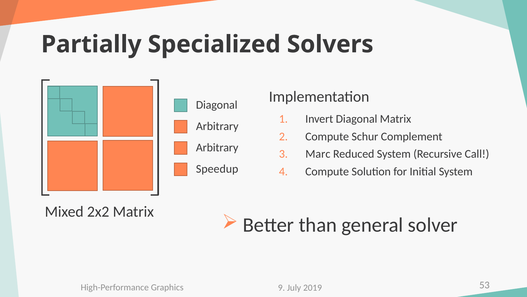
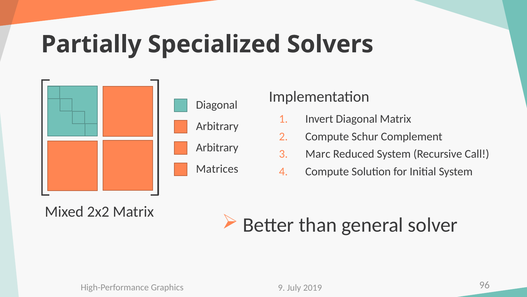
Speedup: Speedup -> Matrices
53: 53 -> 96
